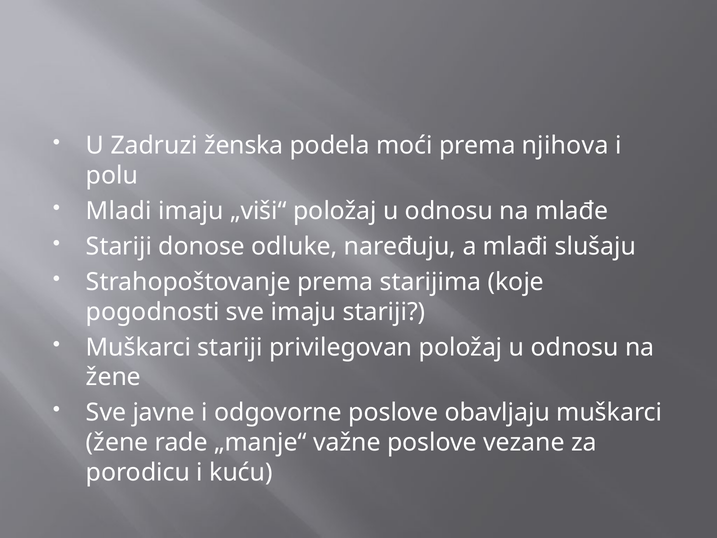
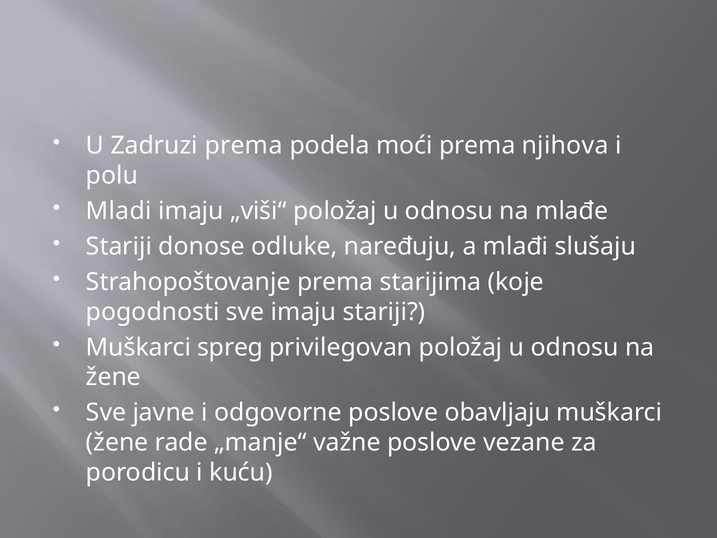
Zadruzi ženska: ženska -> prema
Muškarci stariji: stariji -> spreg
